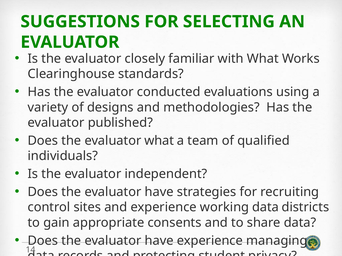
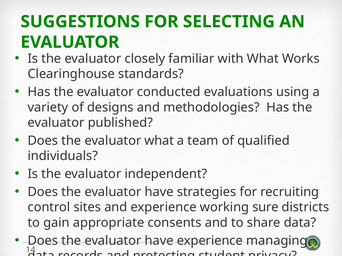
working data: data -> sure
